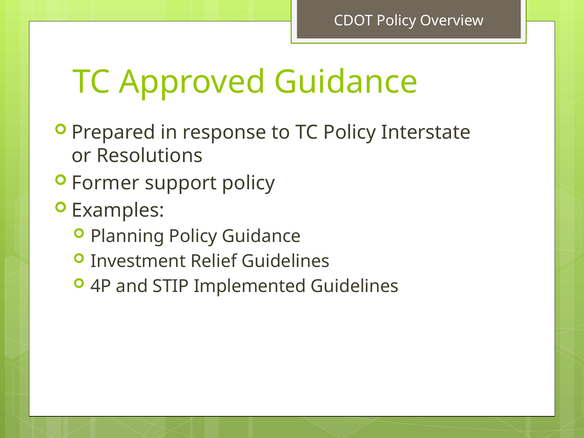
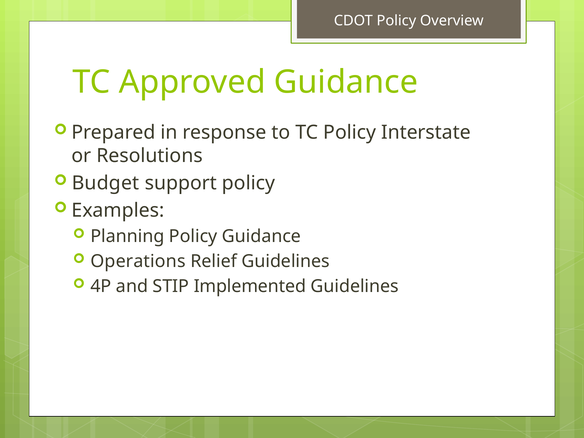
Former: Former -> Budget
Investment: Investment -> Operations
